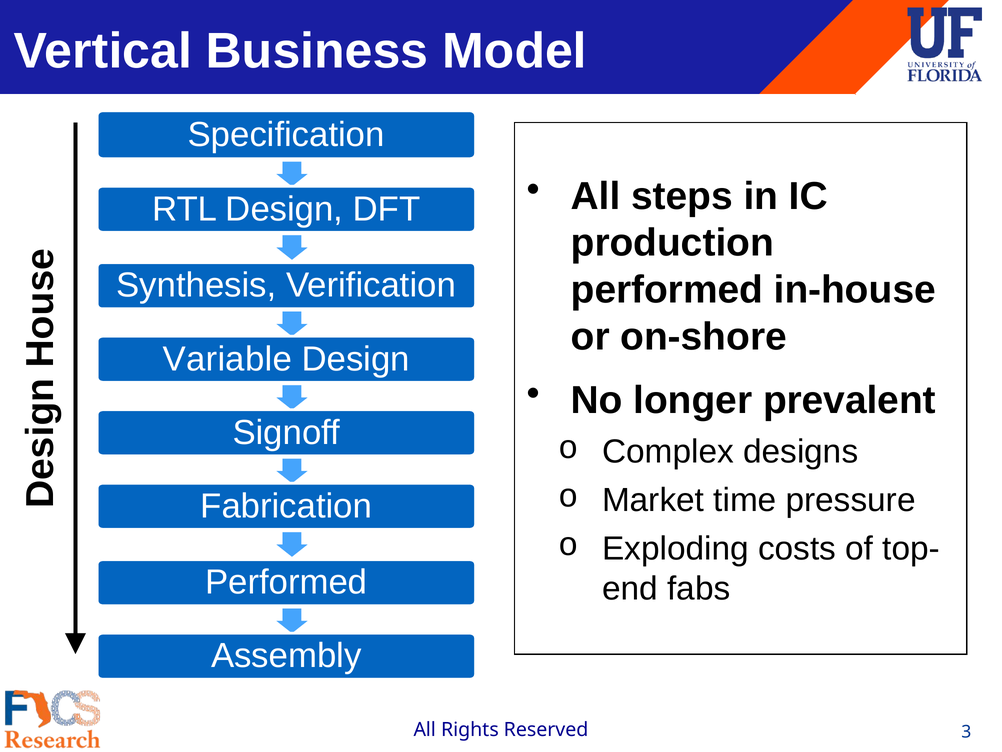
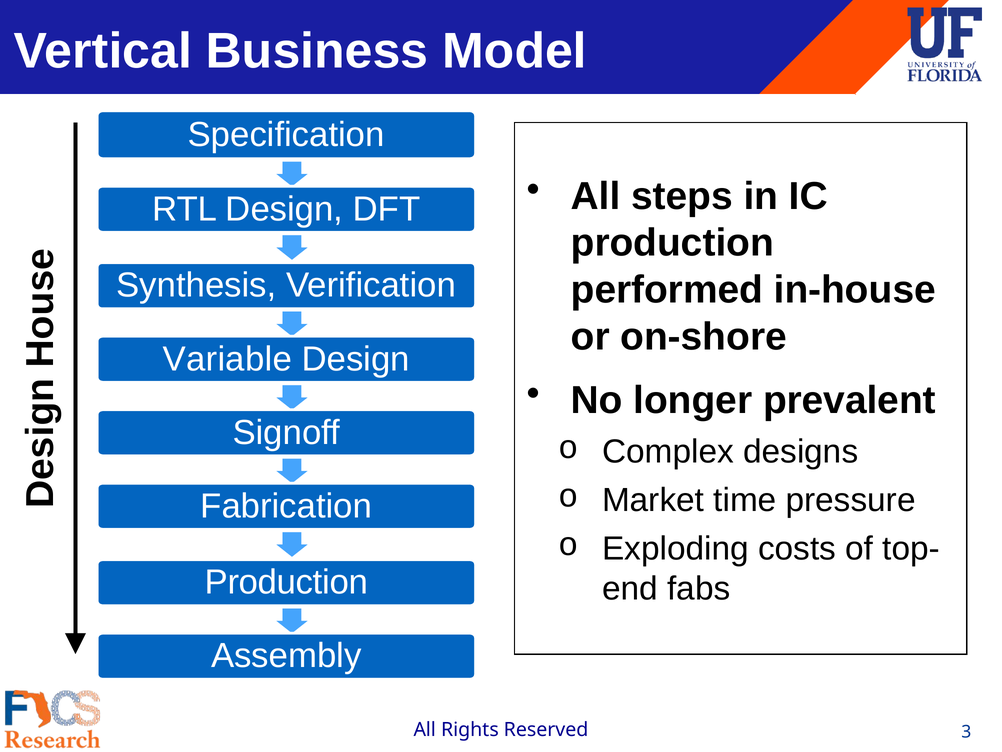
Performed at (286, 582): Performed -> Production
